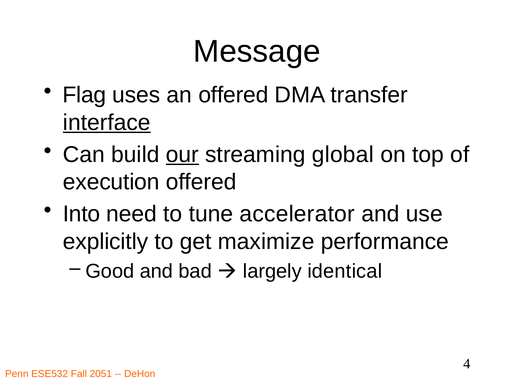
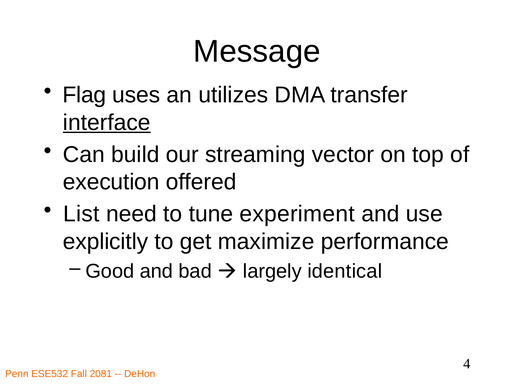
an offered: offered -> utilizes
our underline: present -> none
global: global -> vector
Into: Into -> List
accelerator: accelerator -> experiment
2051: 2051 -> 2081
